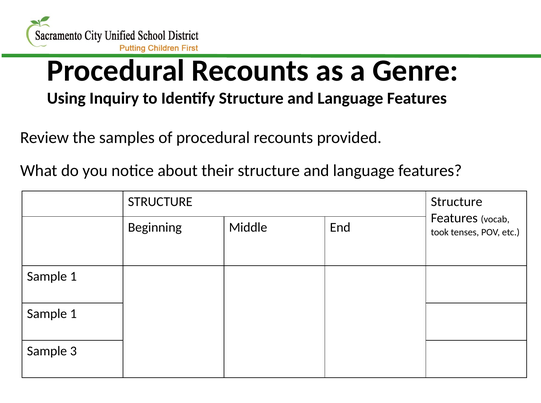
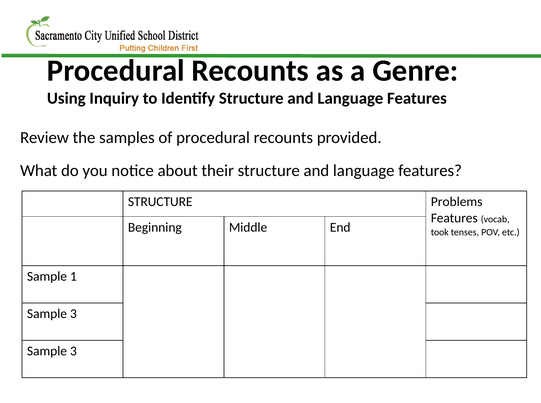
STRUCTURE Structure: Structure -> Problems
1 at (73, 313): 1 -> 3
